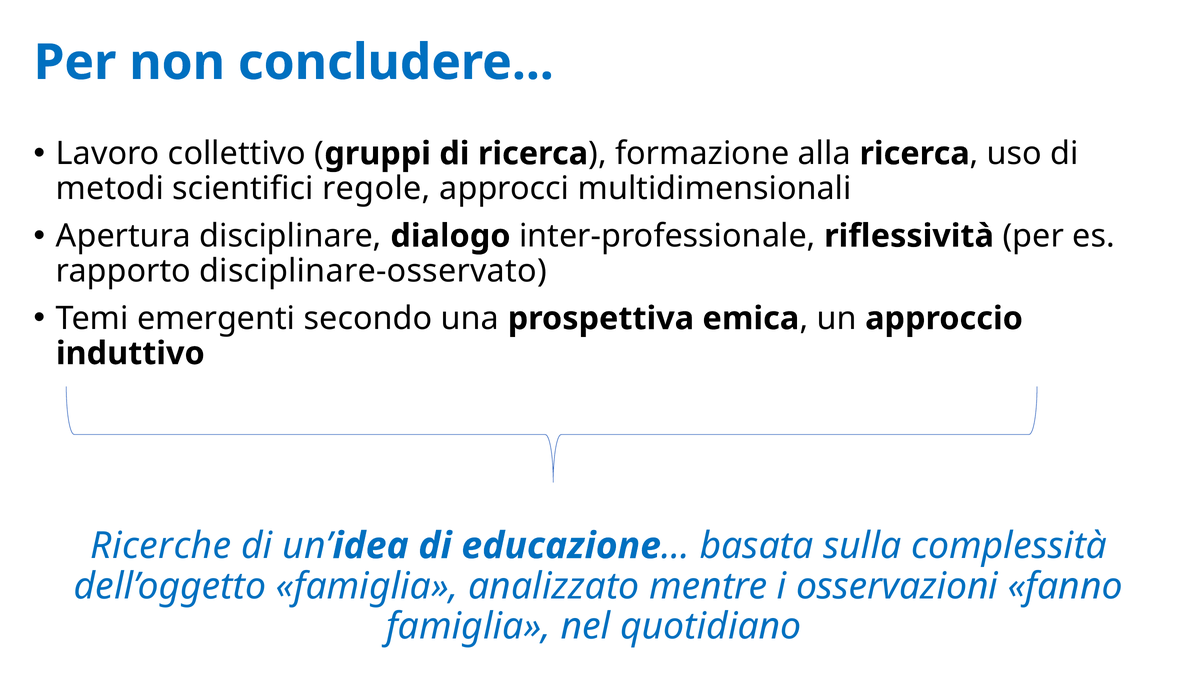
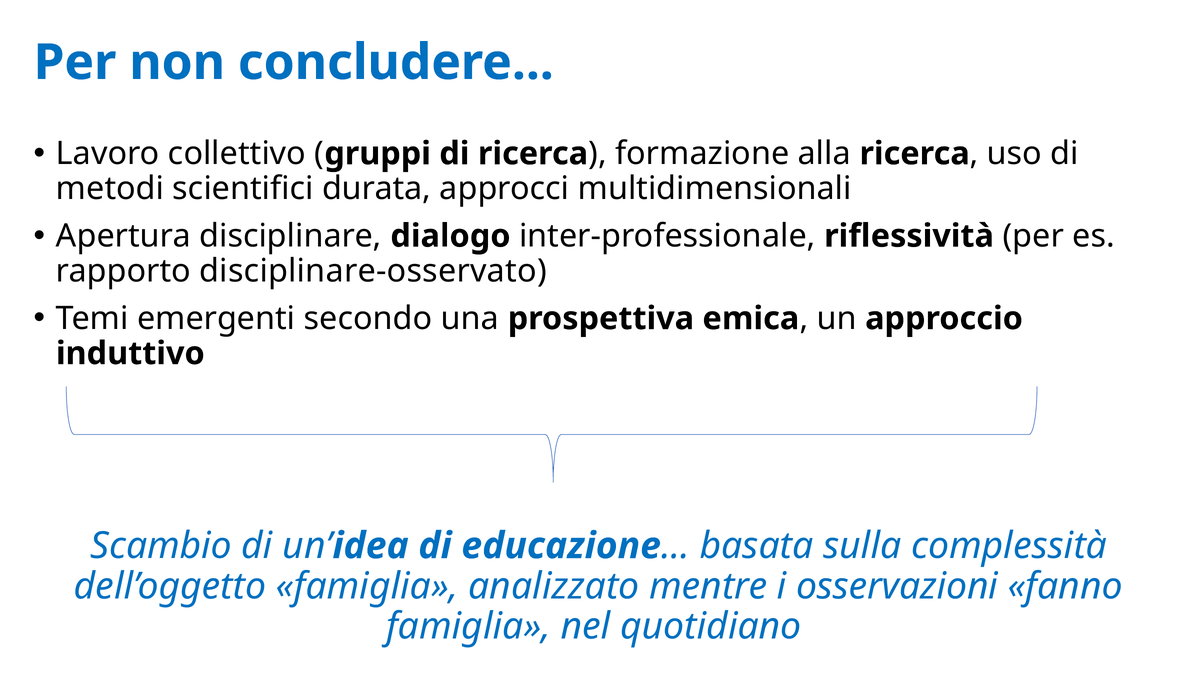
regole: regole -> durata
Ricerche: Ricerche -> Scambio
